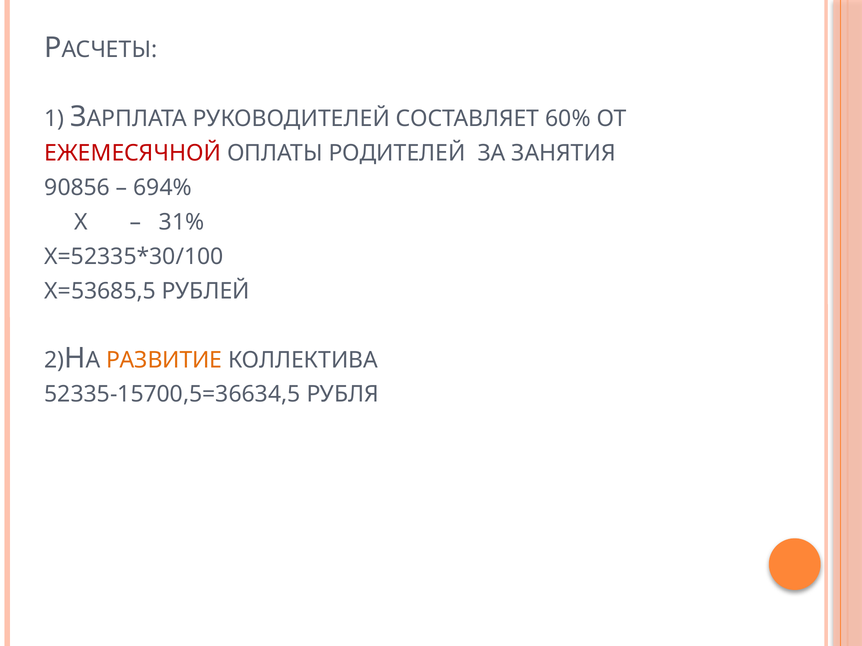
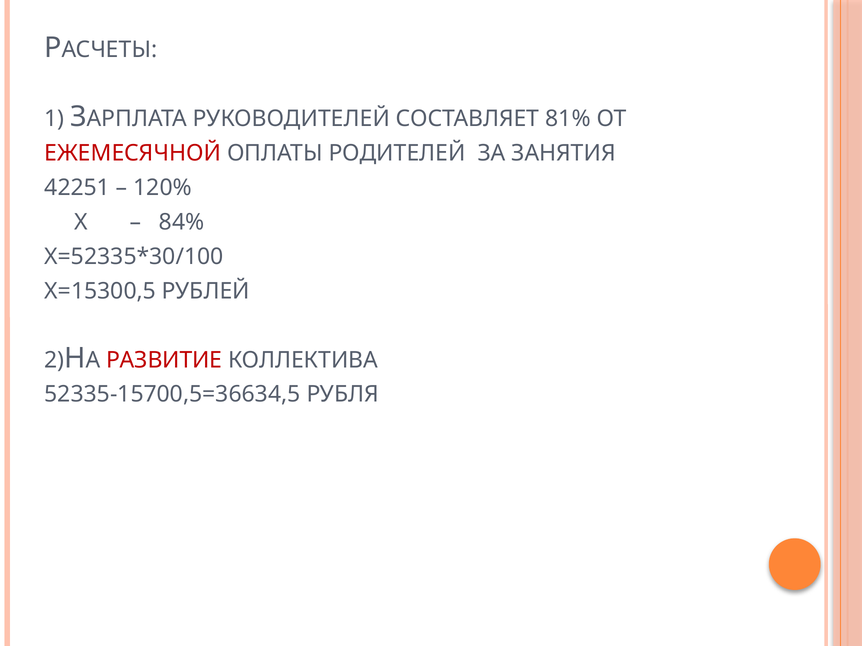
60%: 60% -> 81%
90856: 90856 -> 42251
694%: 694% -> 120%
31%: 31% -> 84%
Х=53685,5: Х=53685,5 -> Х=15300,5
РАЗВИТИЕ colour: orange -> red
